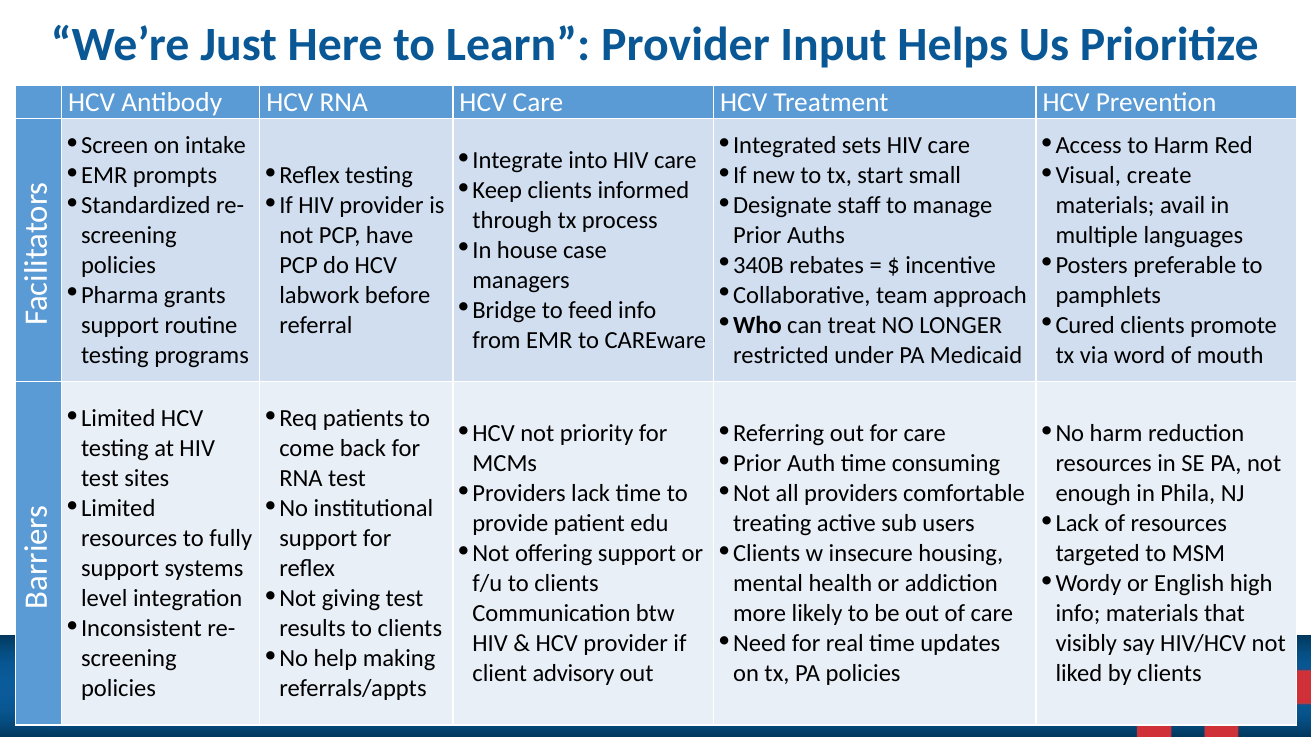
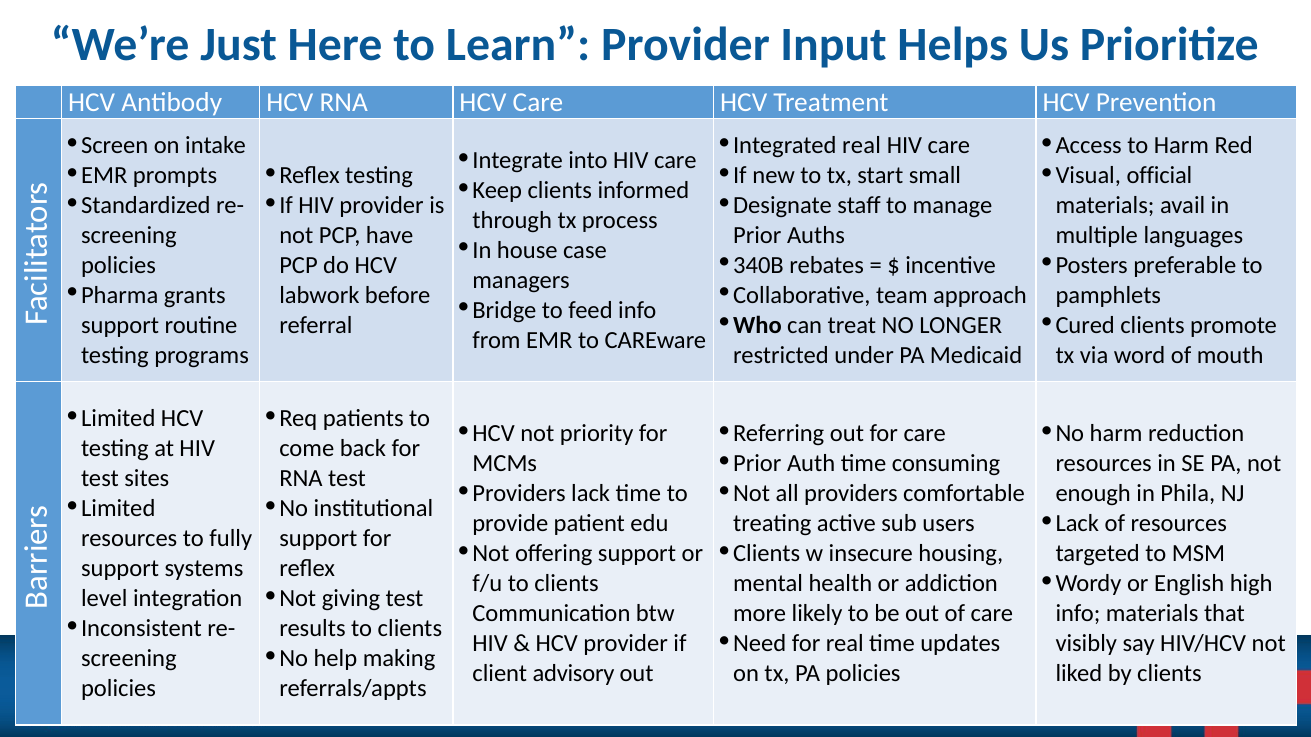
sets at (862, 146): sets -> real
create: create -> official
